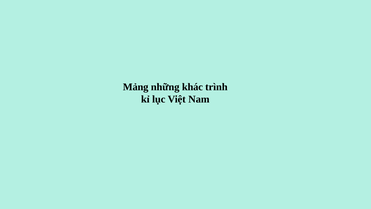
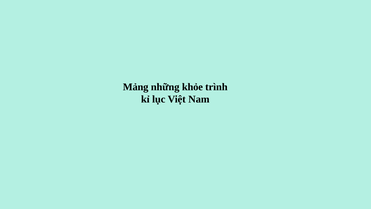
khác: khác -> khỏe
